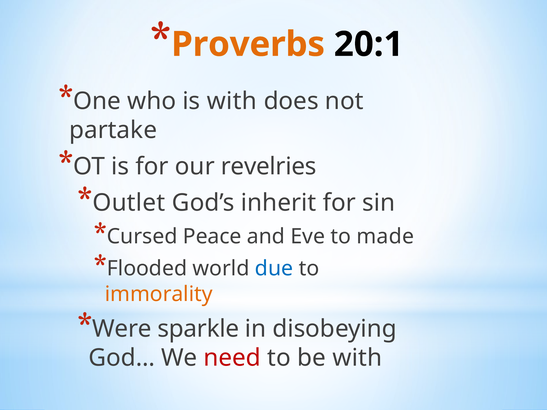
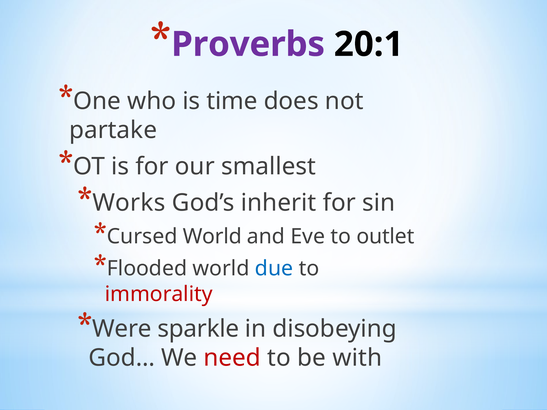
Proverbs colour: orange -> purple
is with: with -> time
revelries: revelries -> smallest
Outlet: Outlet -> Works
Cursed Peace: Peace -> World
made: made -> outlet
immorality colour: orange -> red
